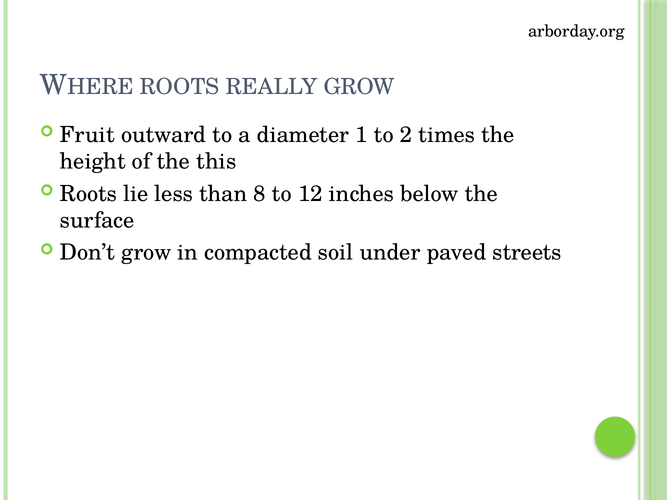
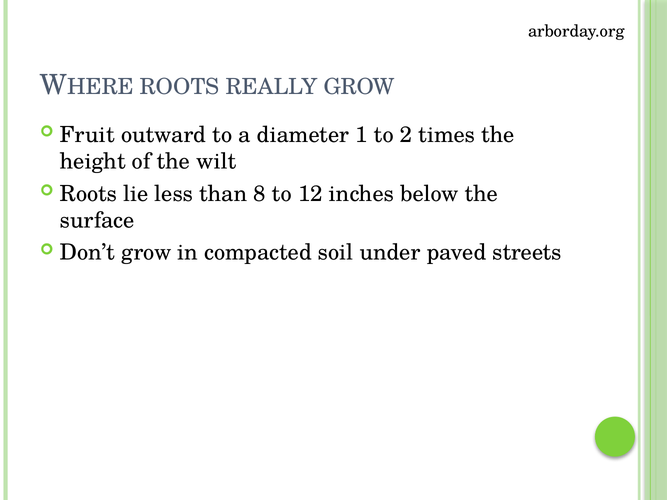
this: this -> wilt
